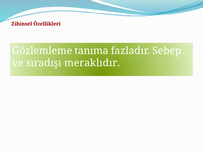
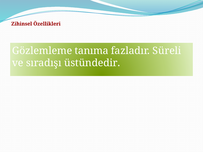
Sebep: Sebep -> Süreli
meraklıdır: meraklıdır -> üstündedir
